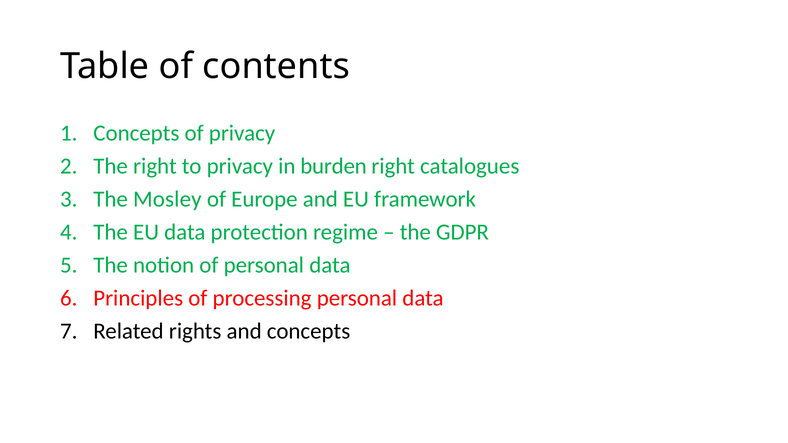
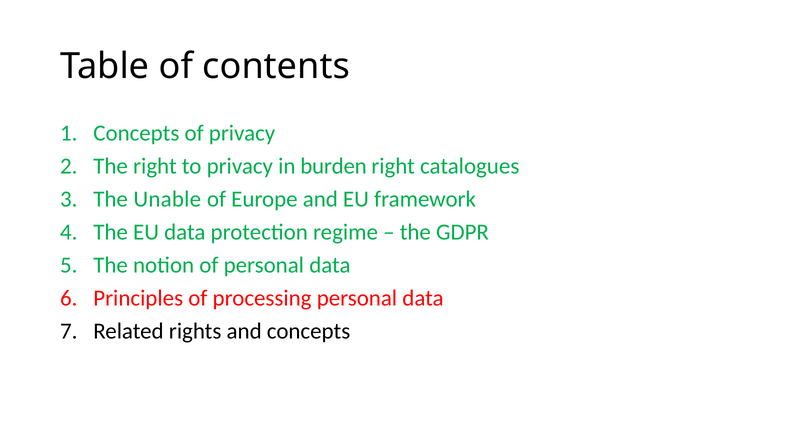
Mosley: Mosley -> Unable
